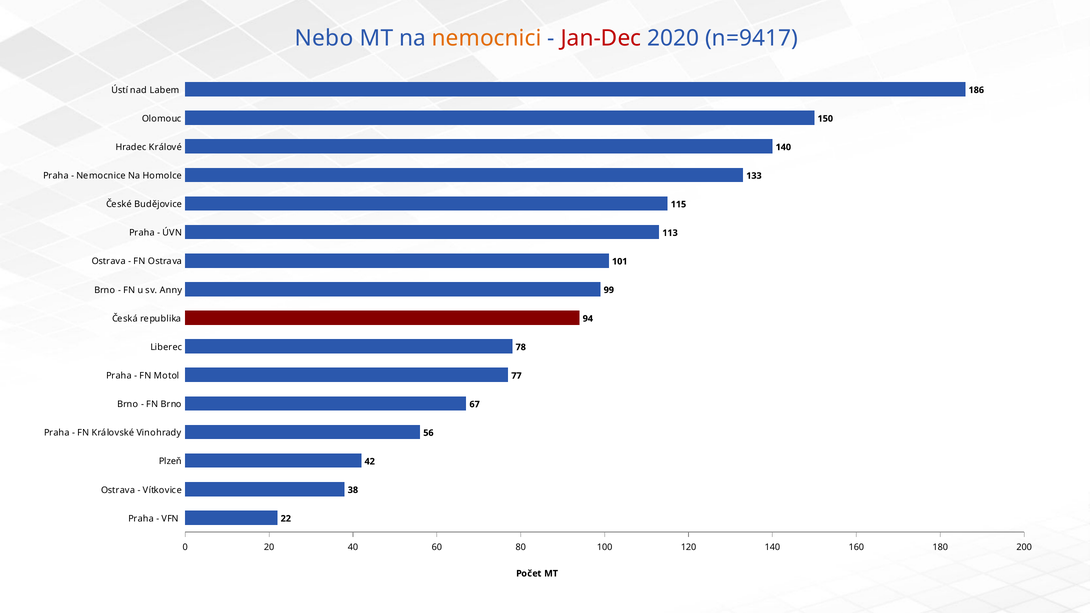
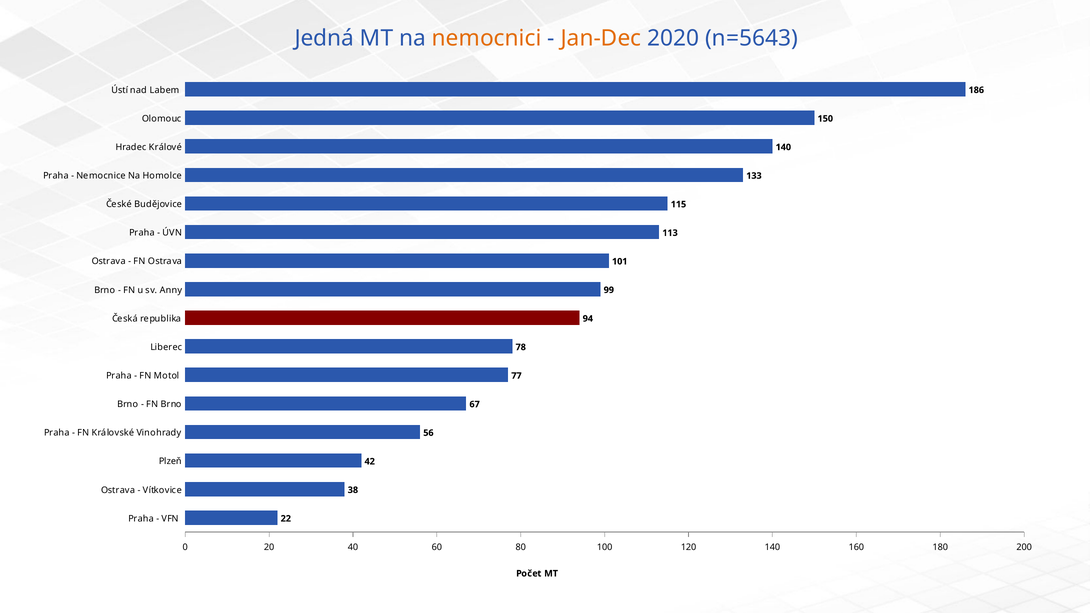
Nebo: Nebo -> Jedná
Jan-Dec colour: red -> orange
n=9417: n=9417 -> n=5643
